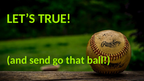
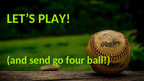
TRUE: TRUE -> PLAY
that: that -> four
